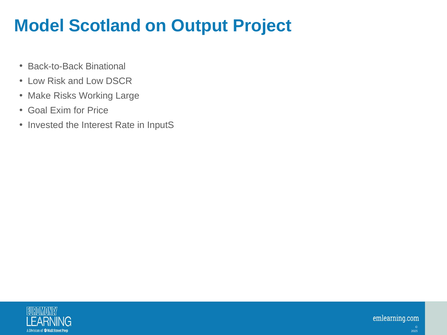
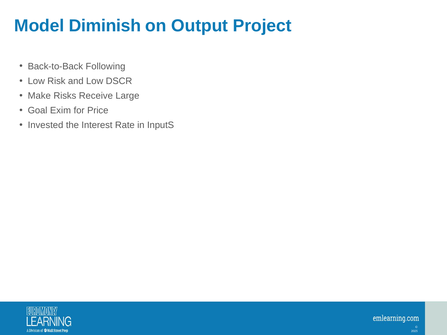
Scotland: Scotland -> Diminish
Binational: Binational -> Following
Working: Working -> Receive
